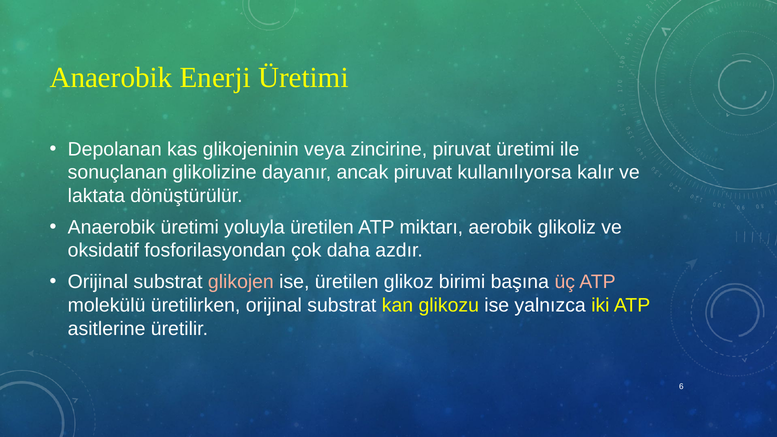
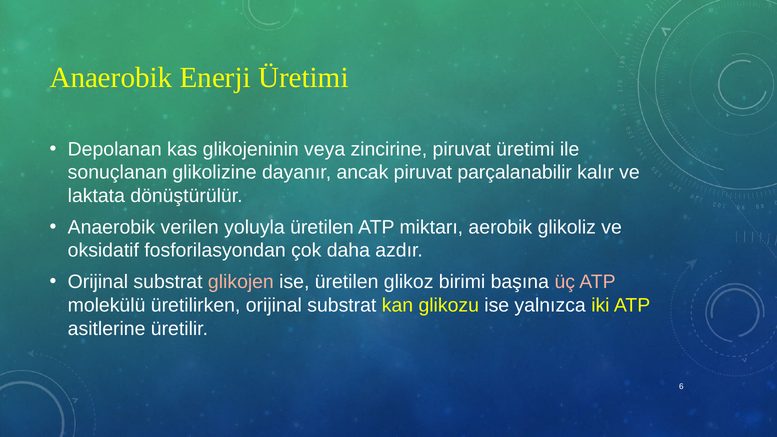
kullanılıyorsa: kullanılıyorsa -> parçalanabilir
Anaerobik üretimi: üretimi -> verilen
